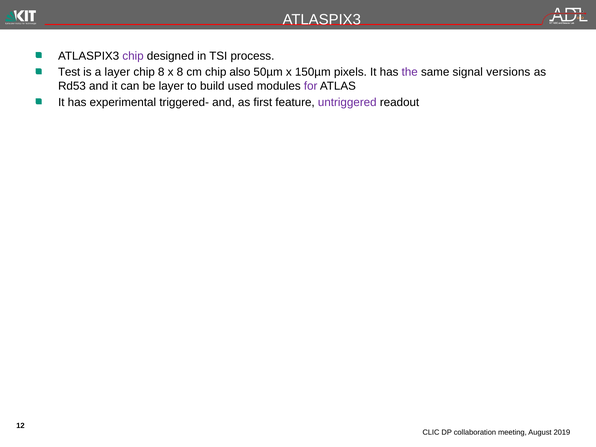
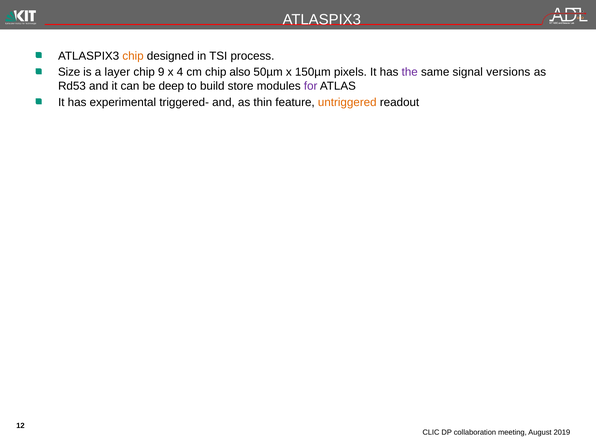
chip at (133, 56) colour: purple -> orange
Test: Test -> Size
chip 8: 8 -> 9
x 8: 8 -> 4
be layer: layer -> deep
used: used -> store
first: first -> thin
untriggered colour: purple -> orange
